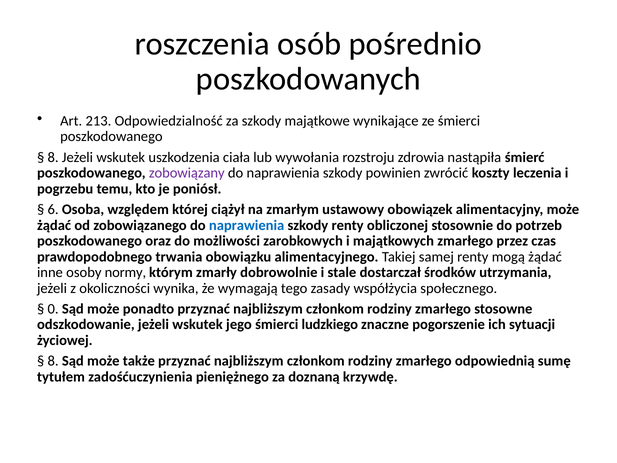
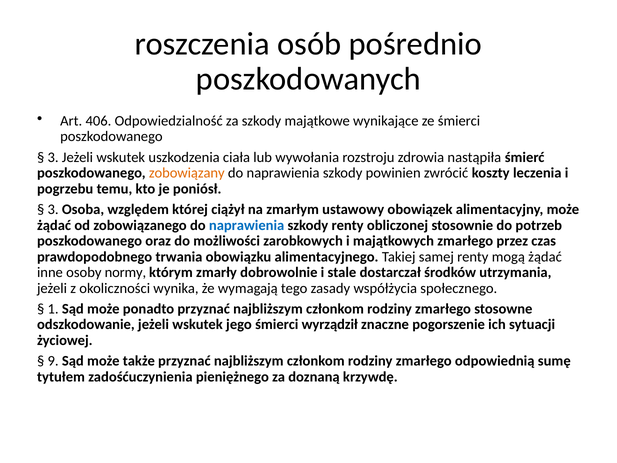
213: 213 -> 406
8 at (53, 157): 8 -> 3
zobowiązany colour: purple -> orange
6 at (53, 209): 6 -> 3
0: 0 -> 1
ludzkiego: ludzkiego -> wyrządził
8 at (53, 361): 8 -> 9
